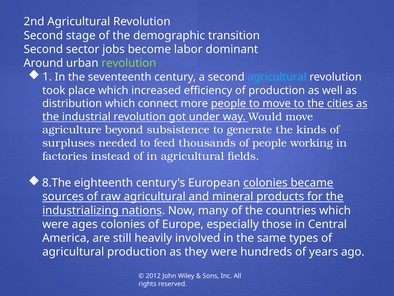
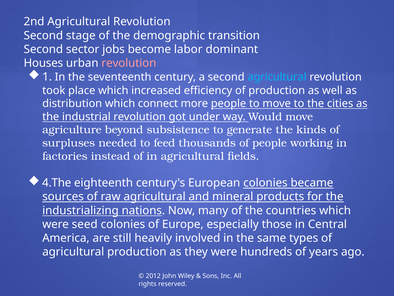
Around: Around -> Houses
revolution at (129, 63) colour: light green -> pink
8.The: 8.The -> 4.The
ages: ages -> seed
